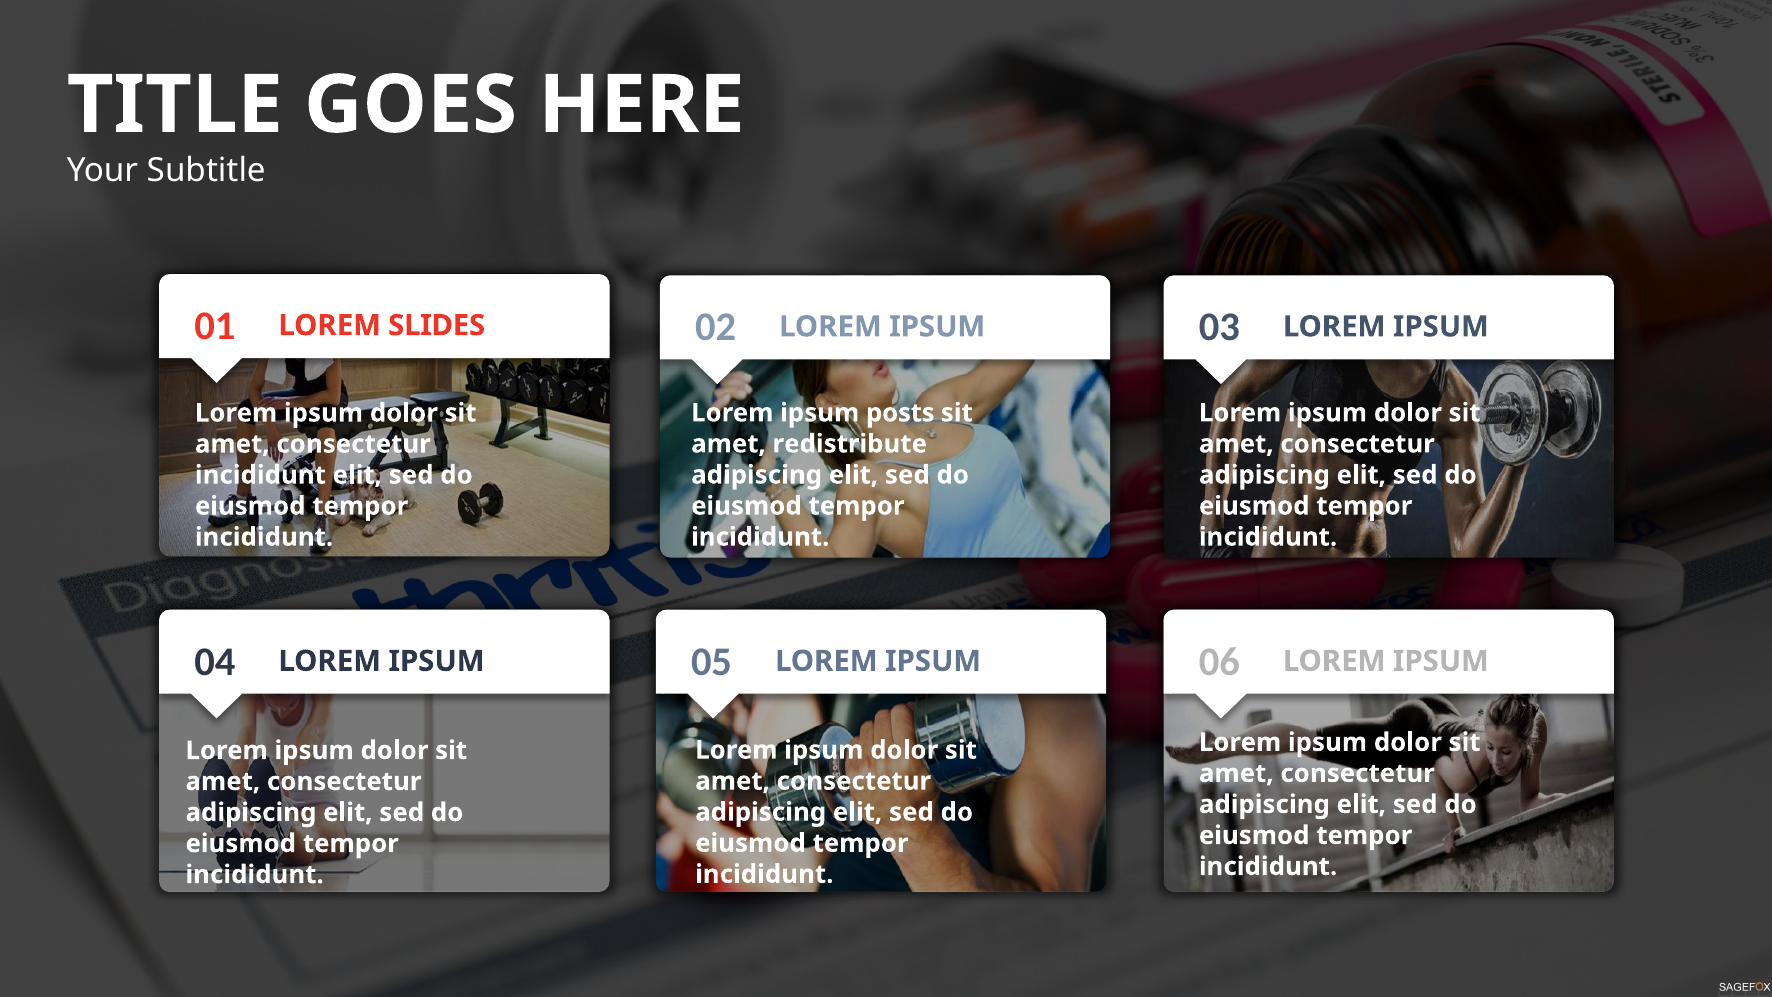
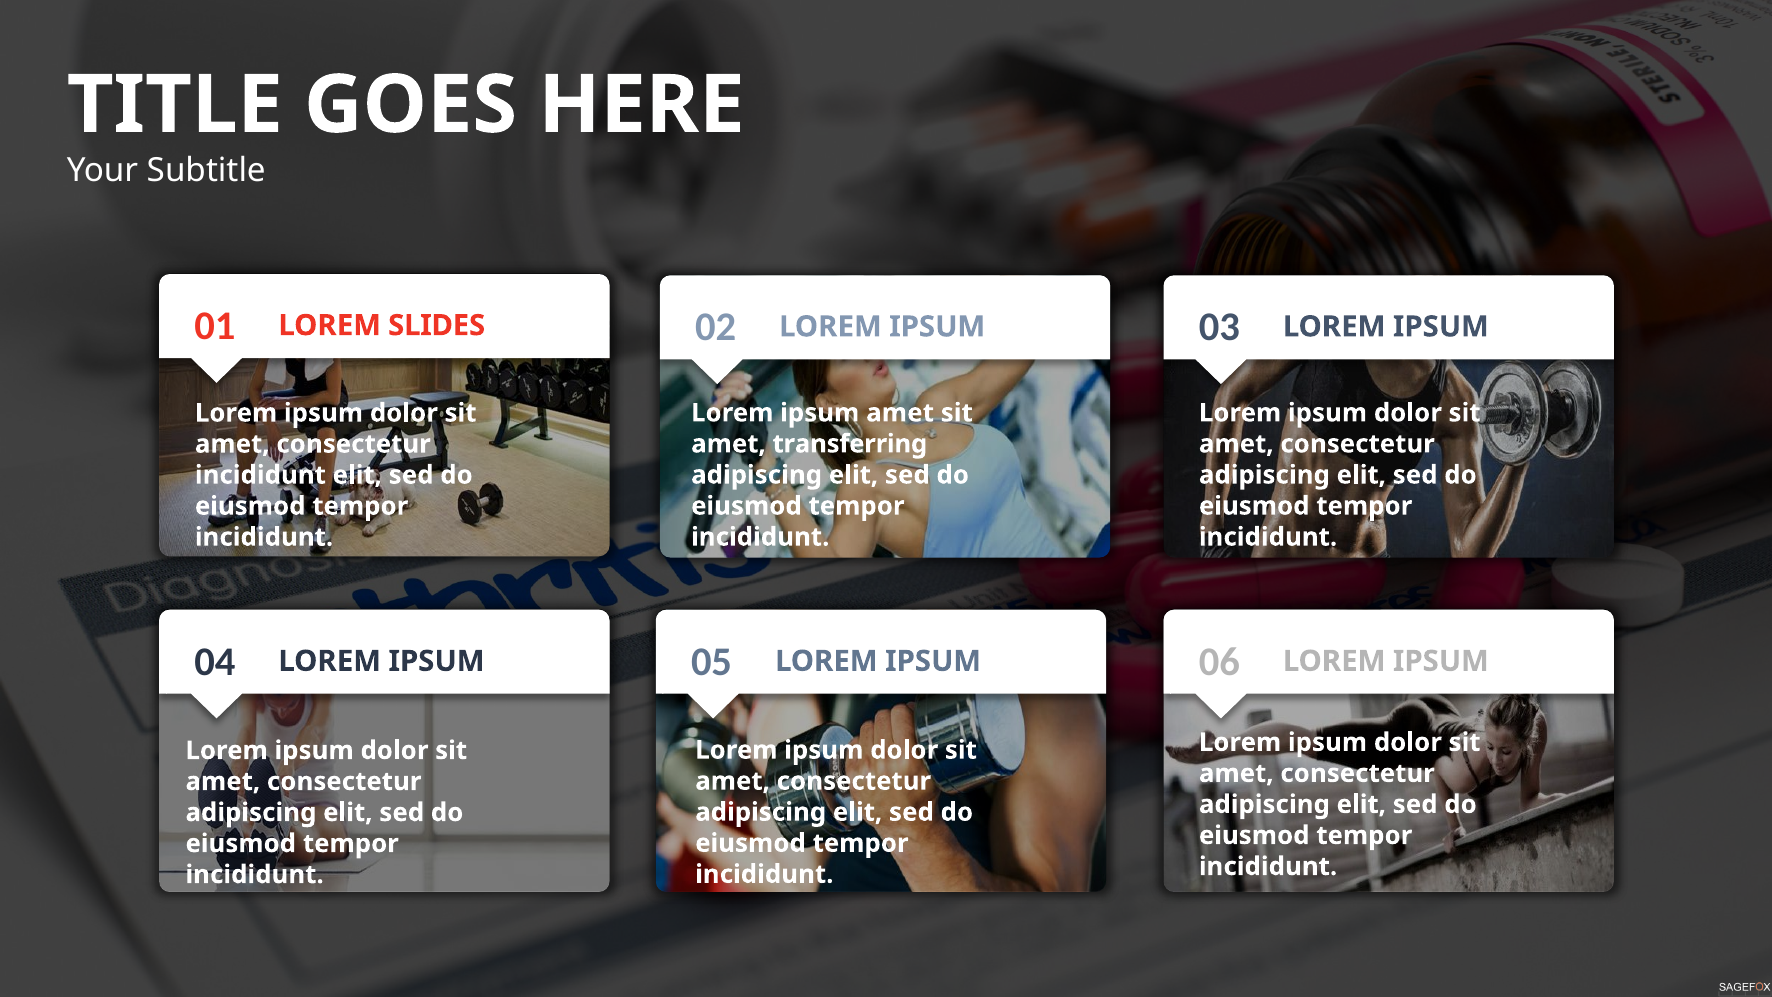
ipsum posts: posts -> amet
redistribute: redistribute -> transferring
